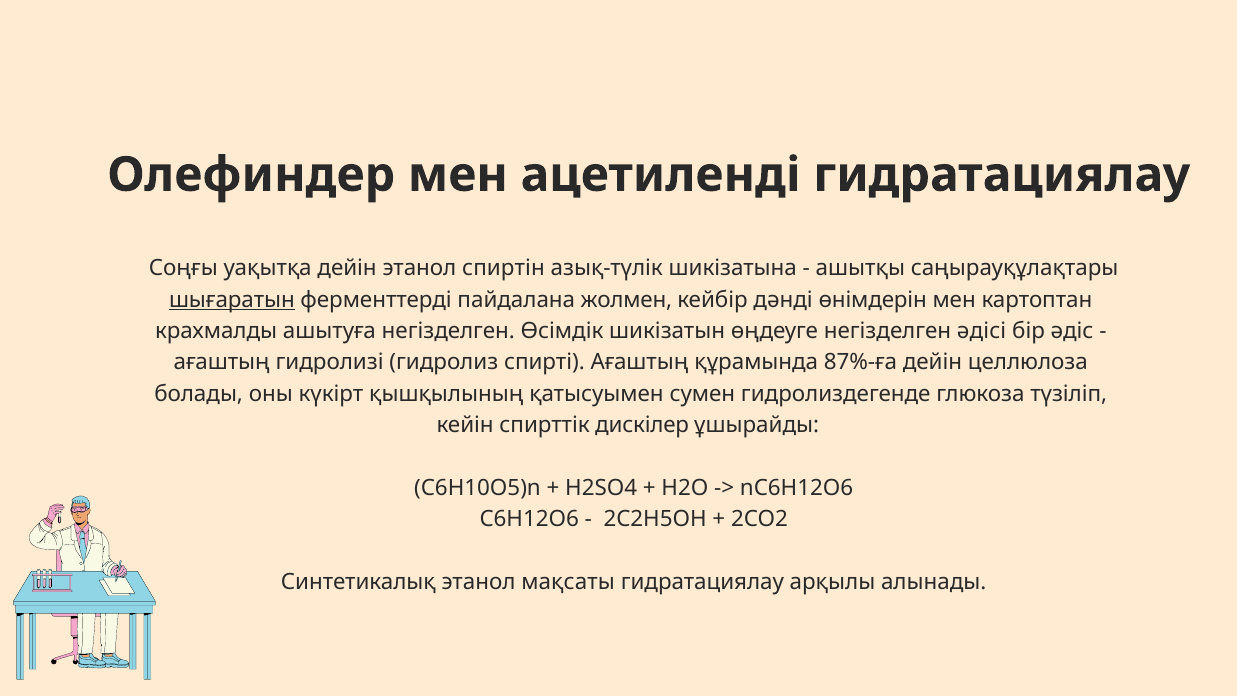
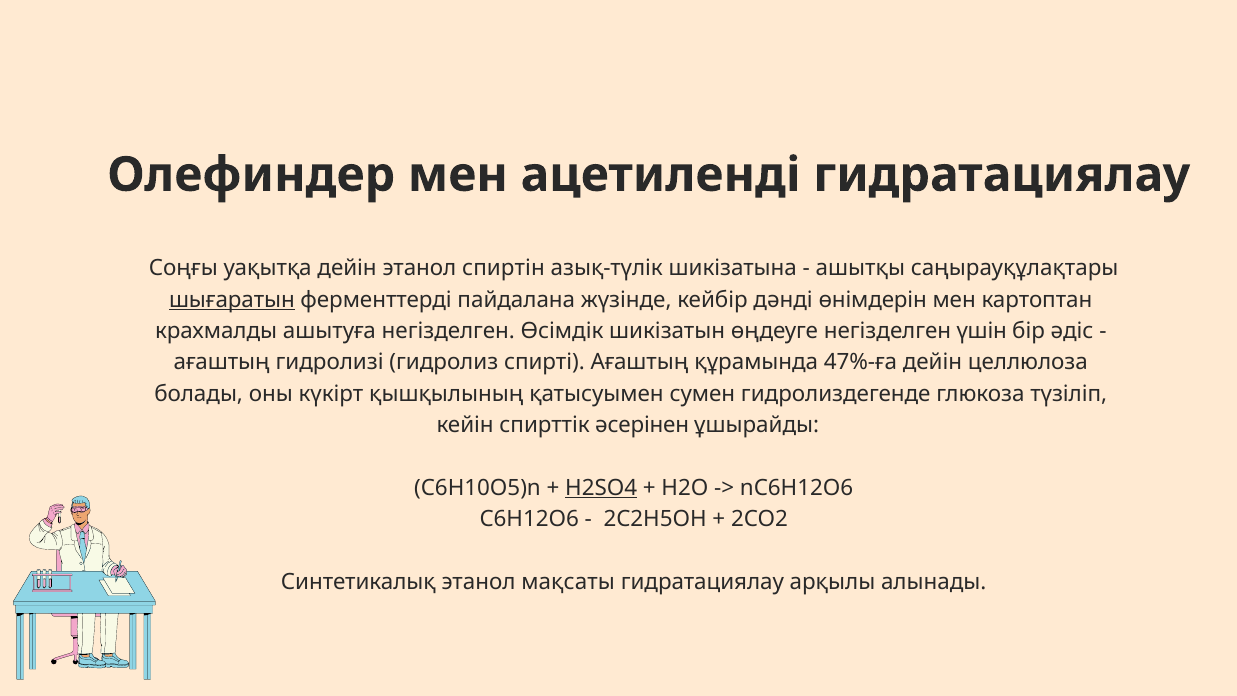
жолмен: жолмен -> жүзінде
әдісі: әдісі -> үшін
87%-ға: 87%-ға -> 47%-ға
дискілер: дискілер -> әсерінен
H2SO4 underline: none -> present
